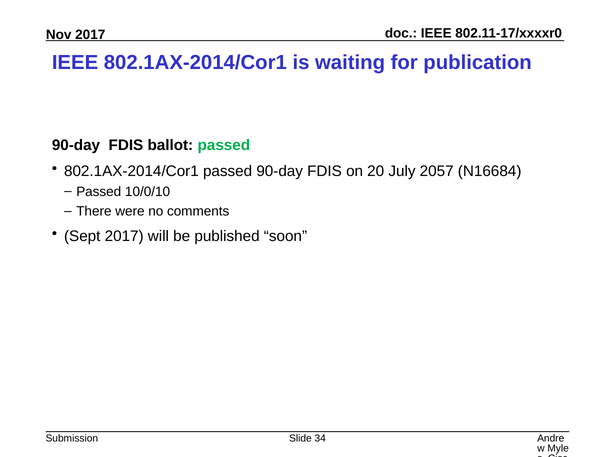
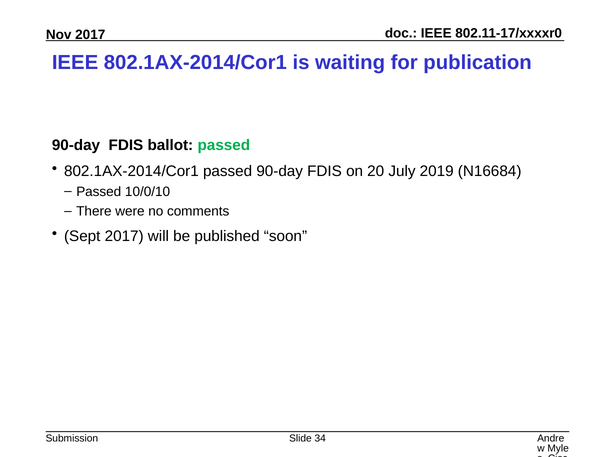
2057: 2057 -> 2019
